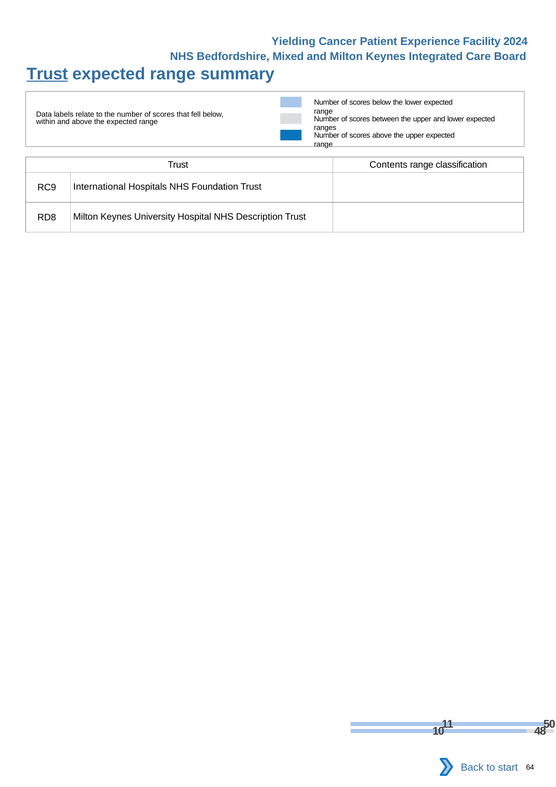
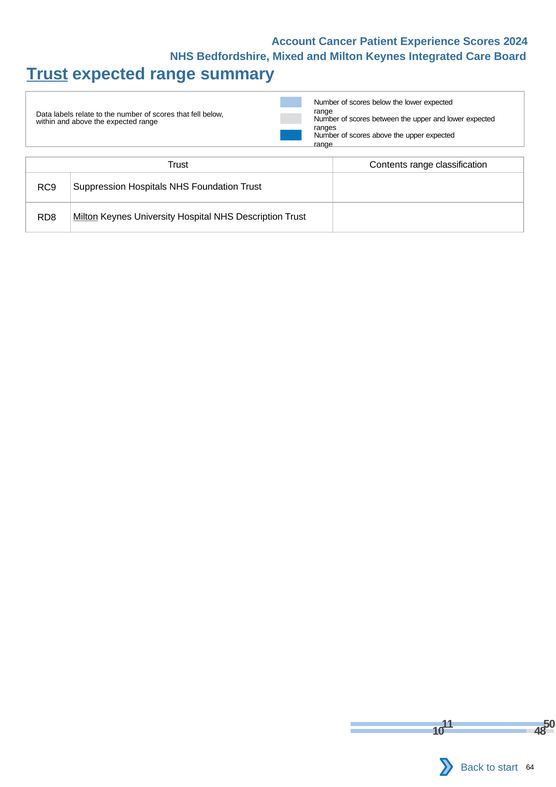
Yielding: Yielding -> Account
Experience Facility: Facility -> Scores
International: International -> Suppression
Milton at (86, 217) underline: none -> present
